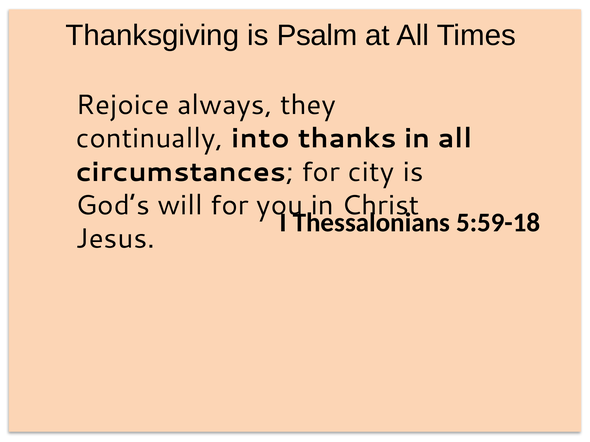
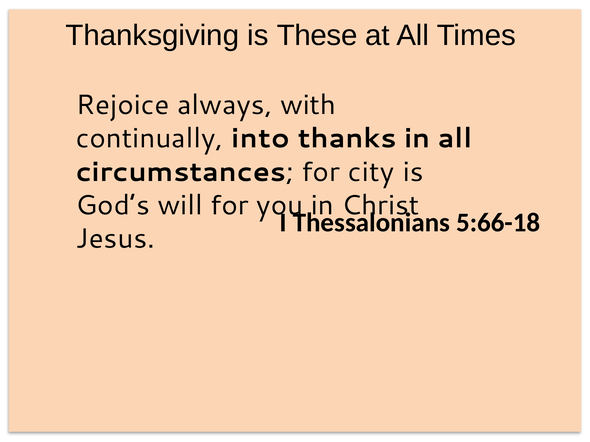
Psalm: Psalm -> These
they: they -> with
5:59-18: 5:59-18 -> 5:66-18
